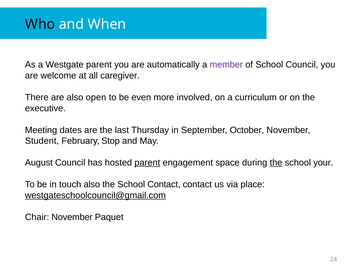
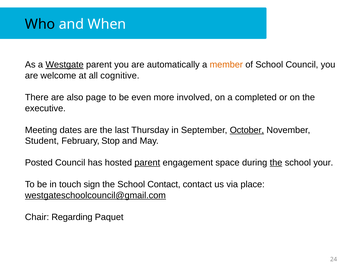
Westgate underline: none -> present
member colour: purple -> orange
caregiver: caregiver -> cognitive
open: open -> page
curriculum: curriculum -> completed
October underline: none -> present
August: August -> Posted
touch also: also -> sign
Chair November: November -> Regarding
